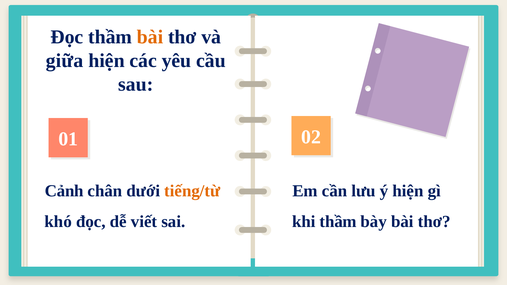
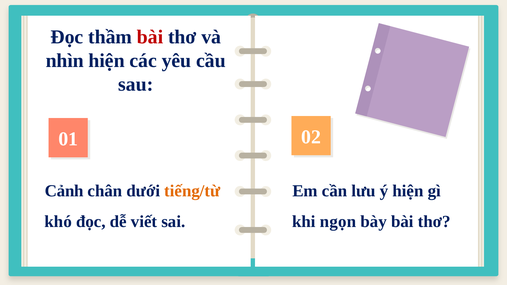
bài at (150, 37) colour: orange -> red
giữa: giữa -> nhìn
khi thầm: thầm -> ngọn
